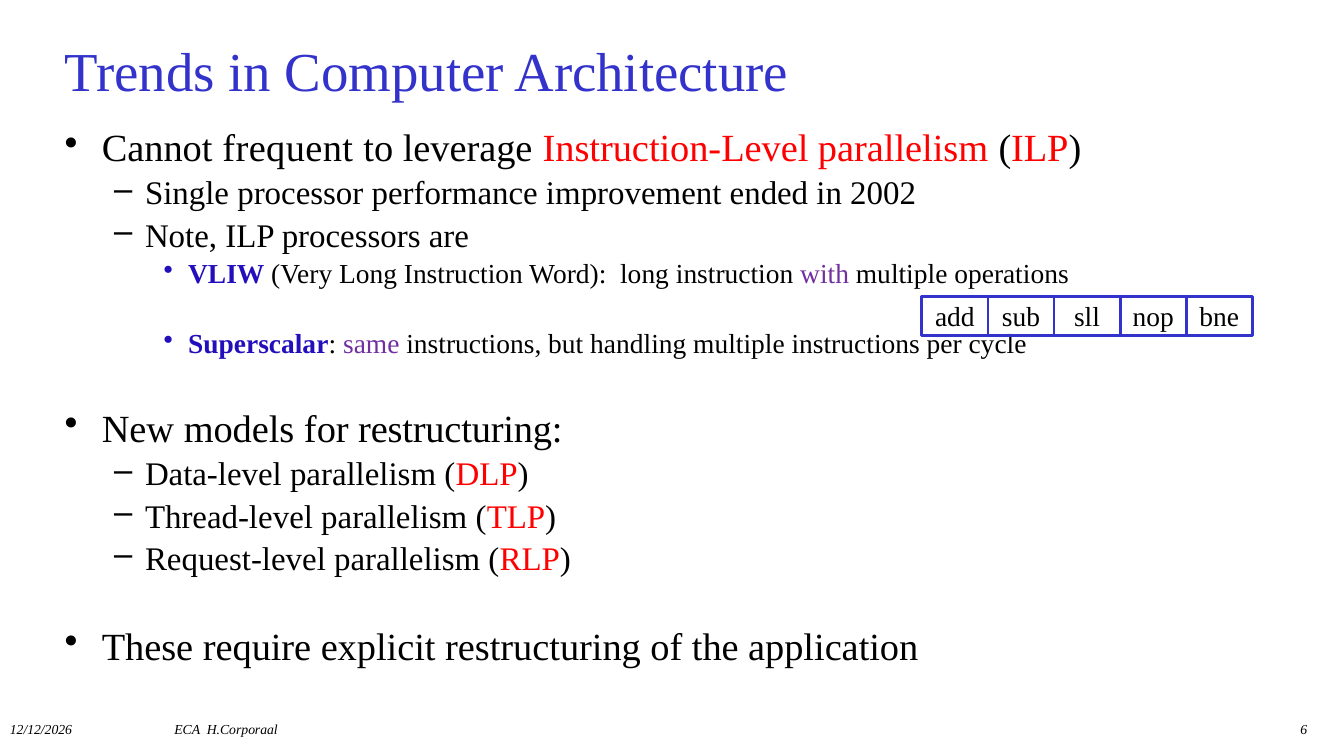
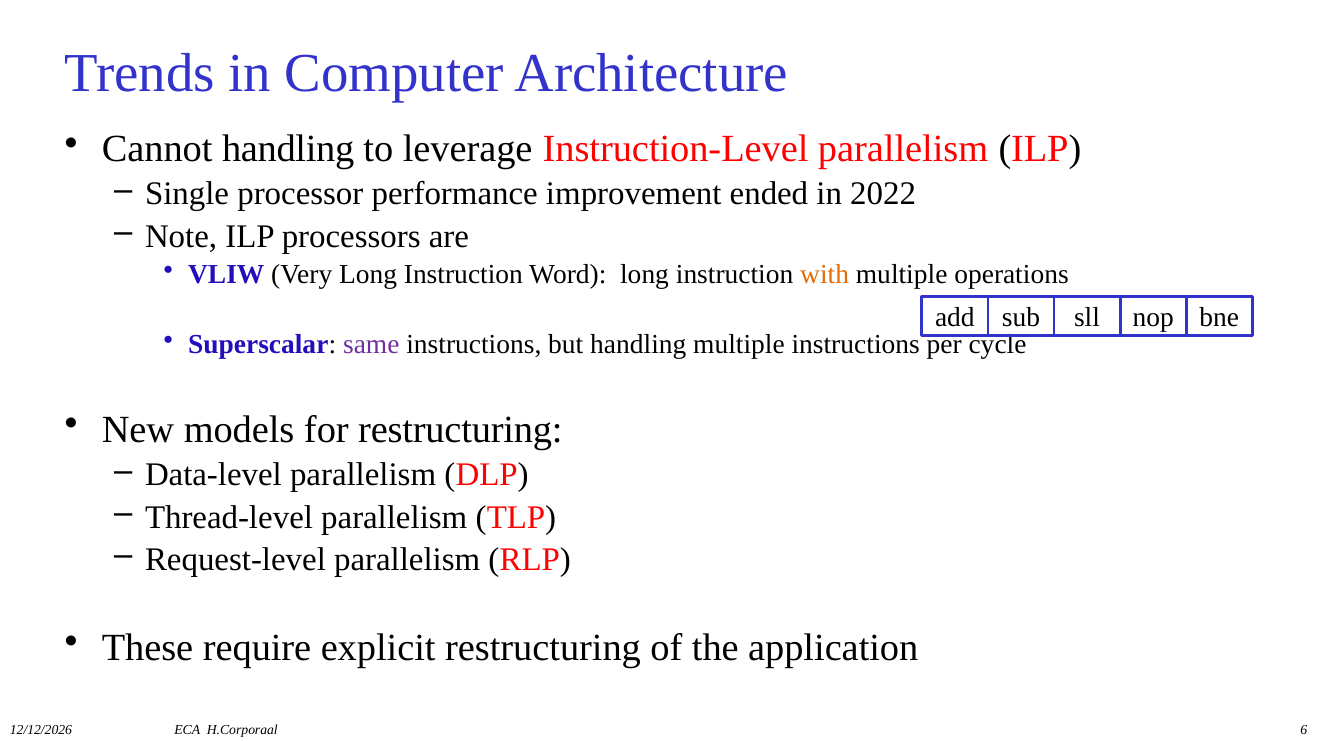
Cannot frequent: frequent -> handling
2002: 2002 -> 2022
with colour: purple -> orange
